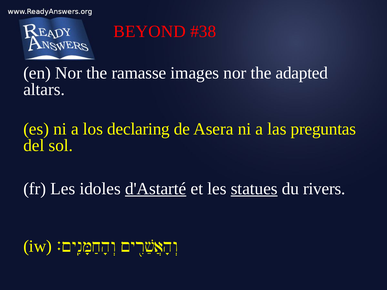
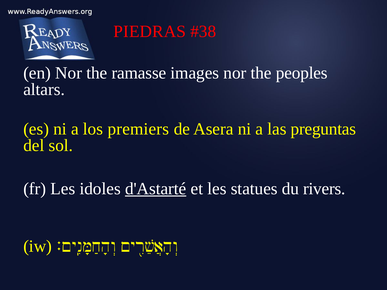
BEYOND: BEYOND -> PIEDRAS
adapted: adapted -> peoples
declaring: declaring -> premiers
statues underline: present -> none
